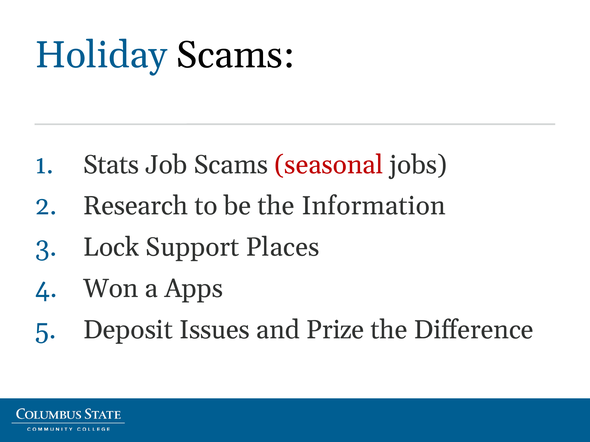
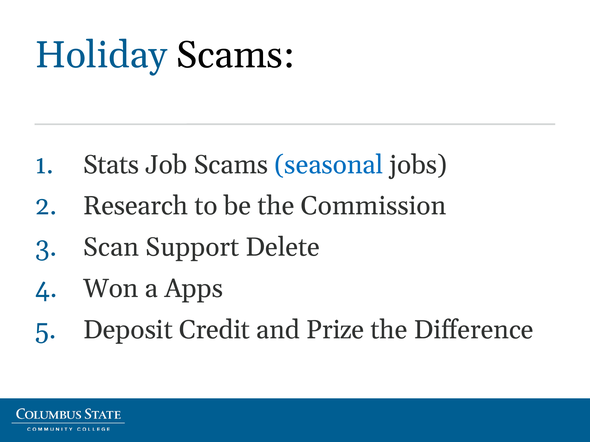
seasonal colour: red -> blue
Information: Information -> Commission
Lock: Lock -> Scan
Places: Places -> Delete
Issues: Issues -> Credit
